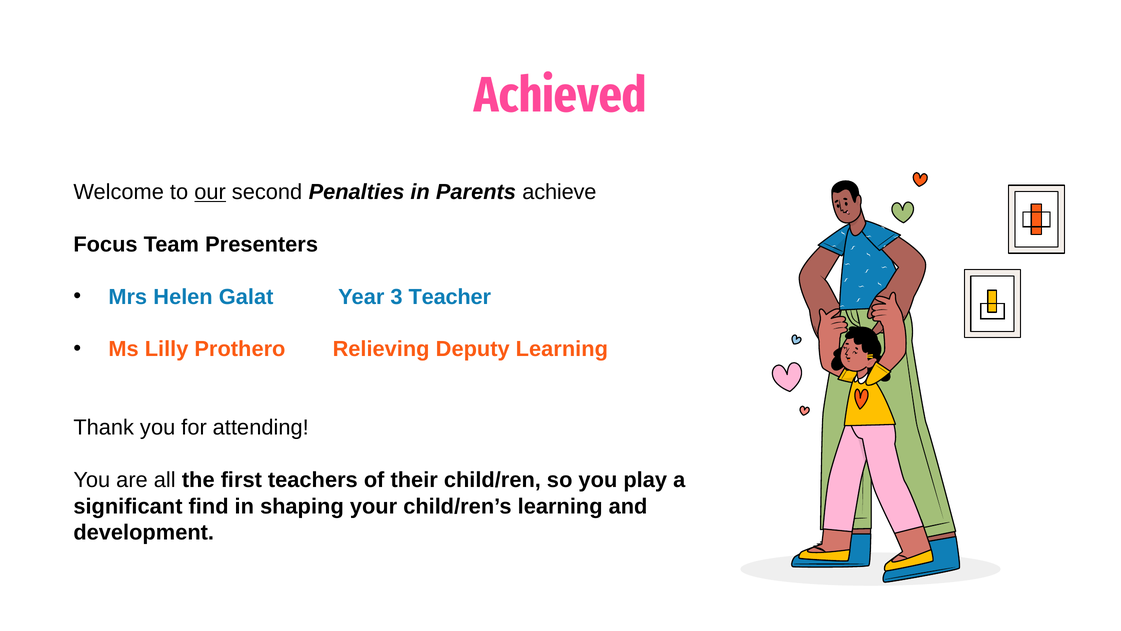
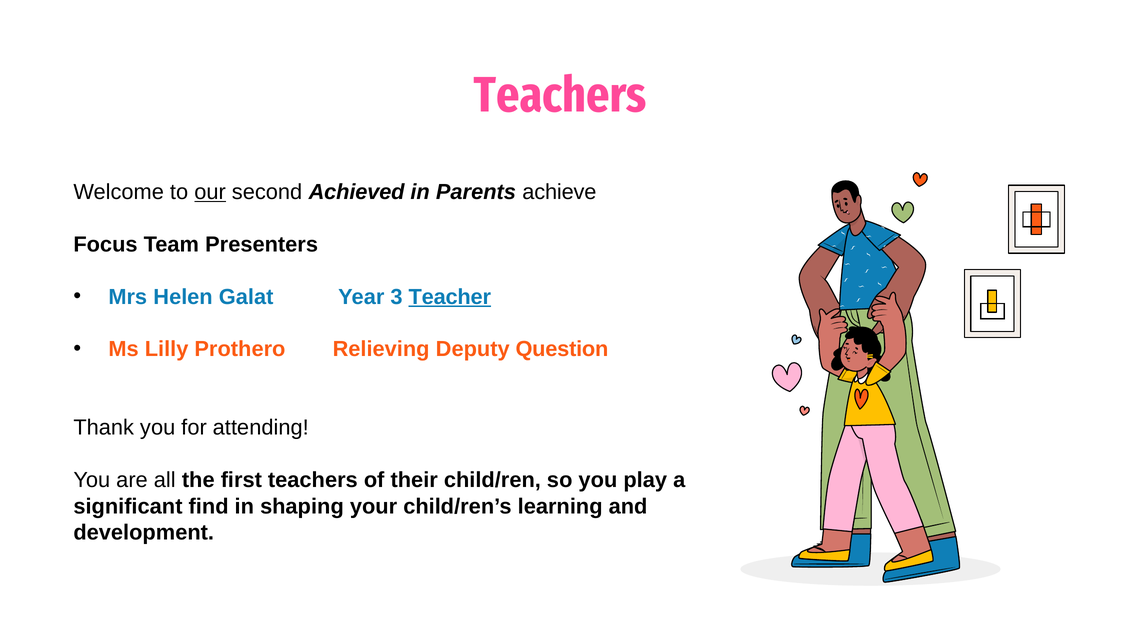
Achieved at (560, 95): Achieved -> Teachers
Penalties: Penalties -> Achieved
Teacher underline: none -> present
Deputy Learning: Learning -> Question
